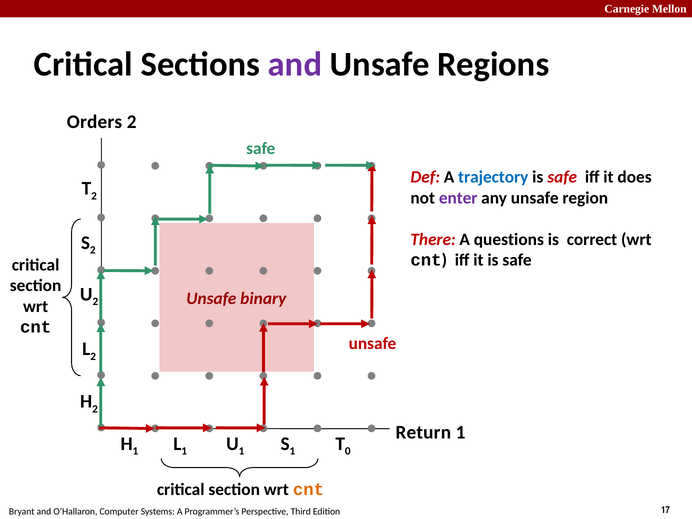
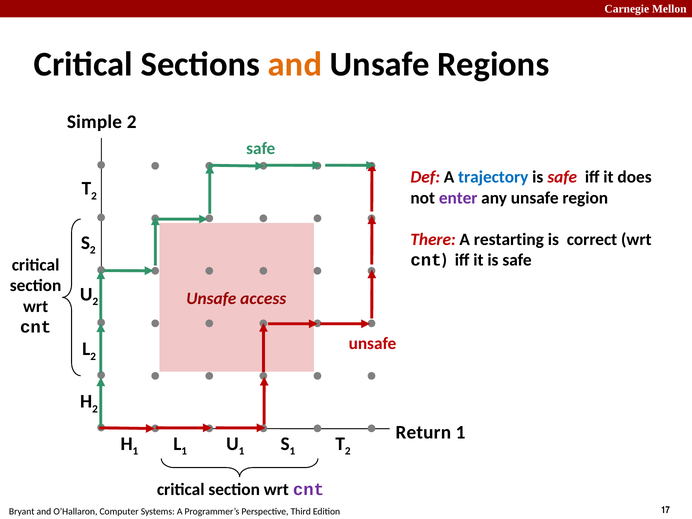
and at (295, 64) colour: purple -> orange
Orders: Orders -> Simple
questions: questions -> restarting
binary: binary -> access
0 at (348, 451): 0 -> 2
cnt at (308, 490) colour: orange -> purple
